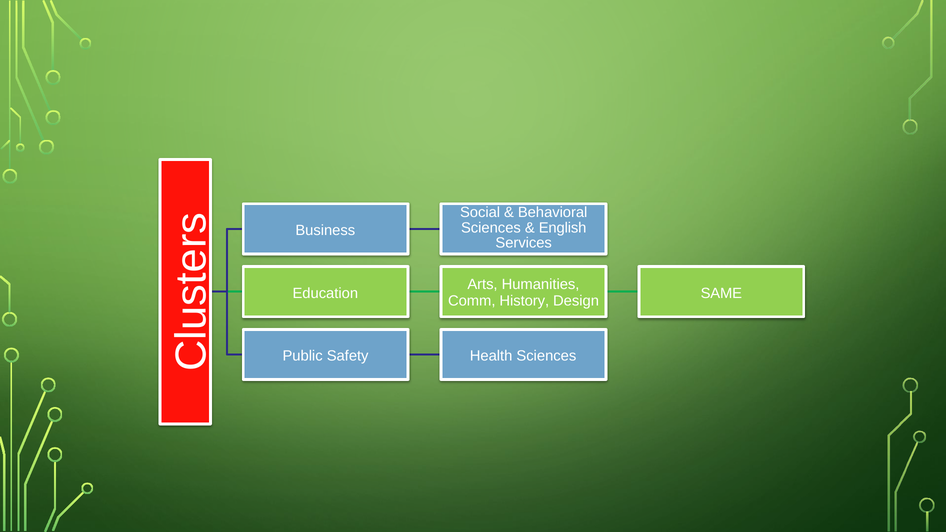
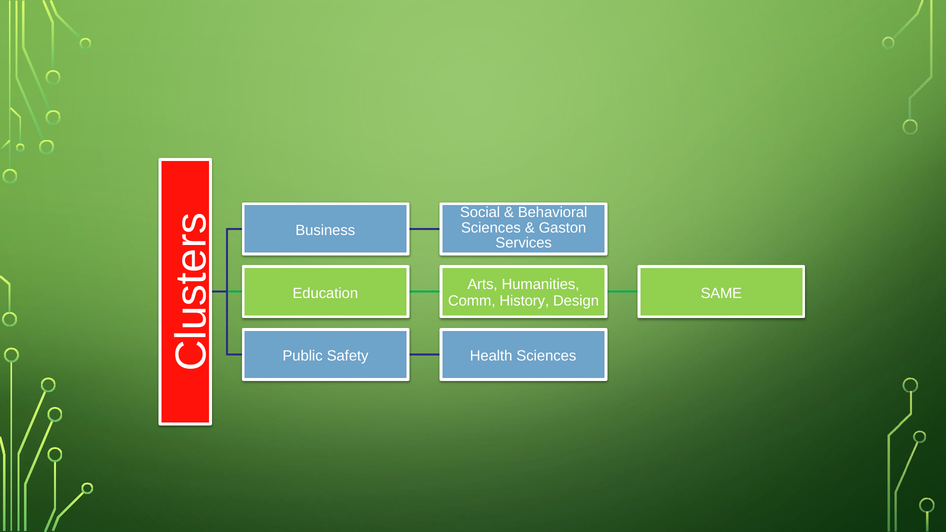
English: English -> Gaston
